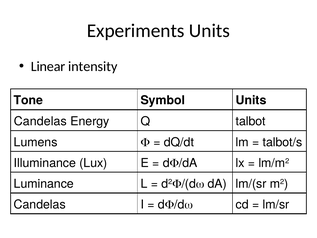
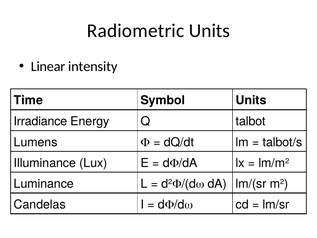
Experiments: Experiments -> Radiometric
Tone: Tone -> Time
Candelas at (40, 121): Candelas -> Irradiance
